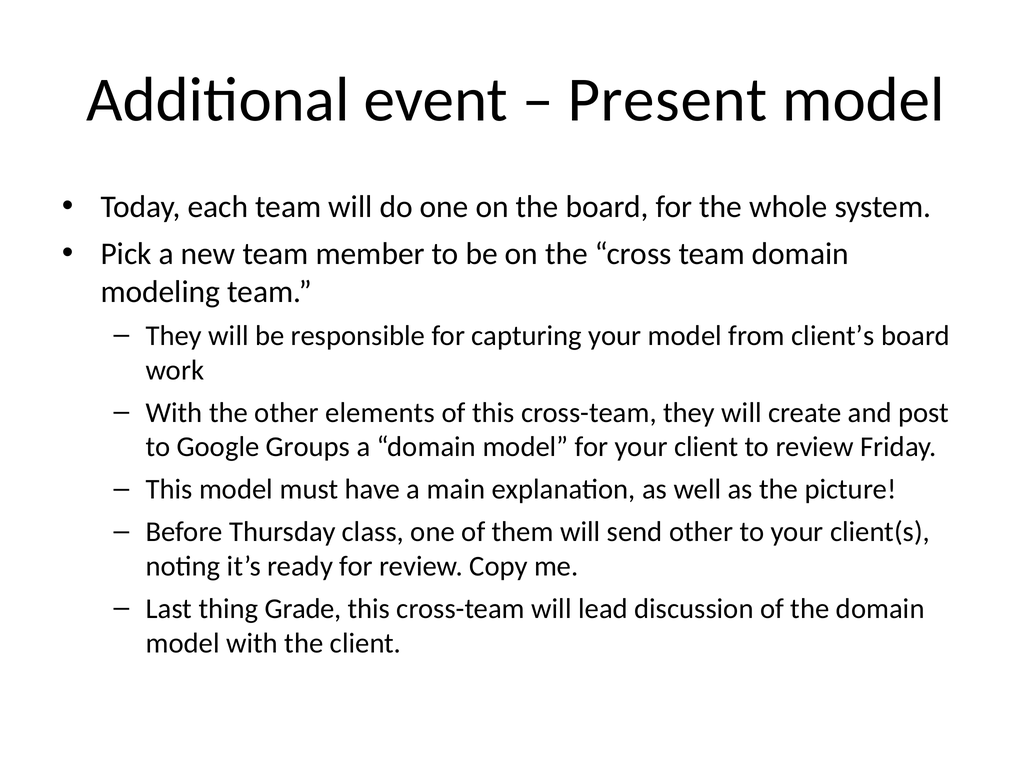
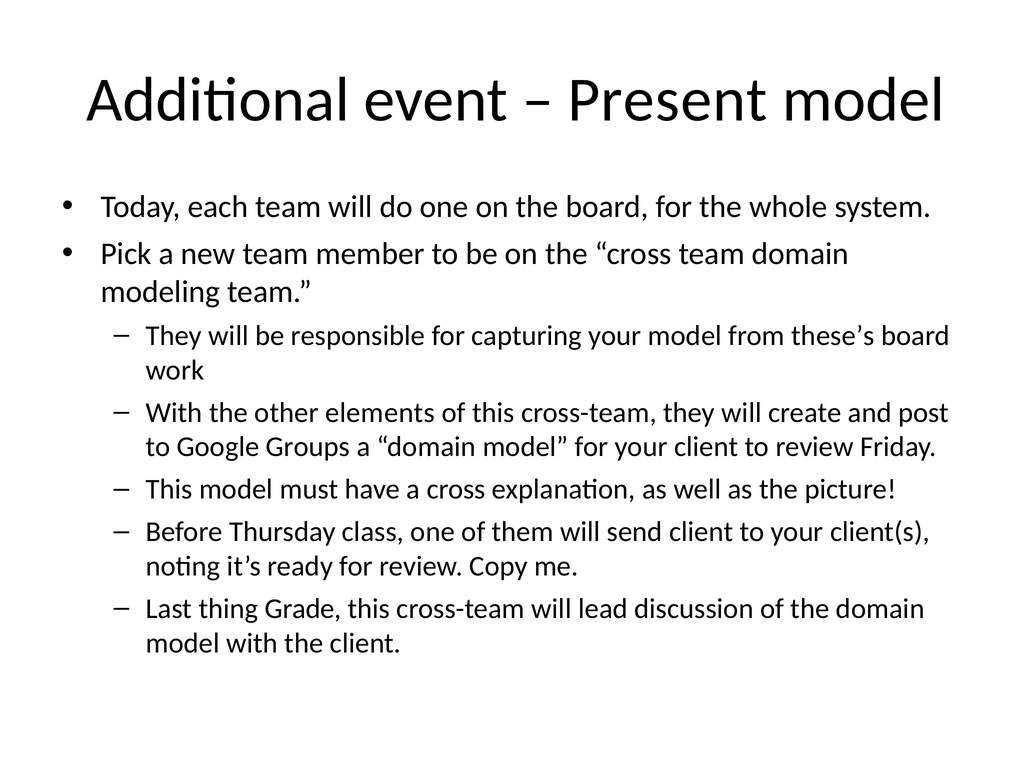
client’s: client’s -> these’s
a main: main -> cross
send other: other -> client
